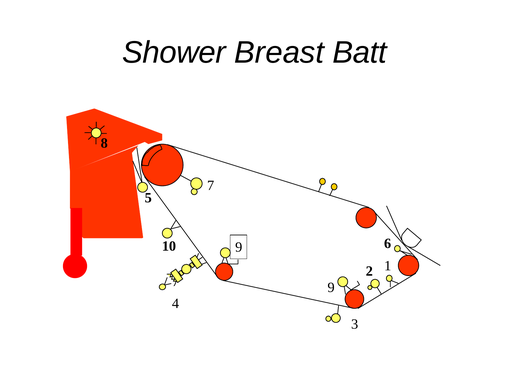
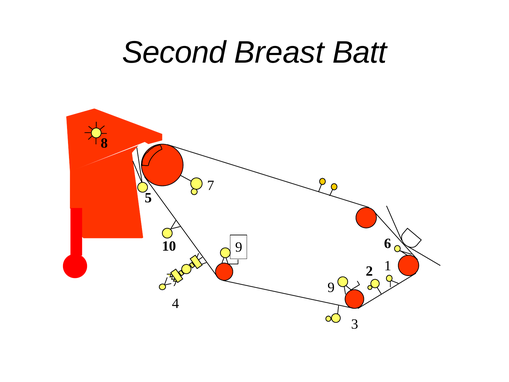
Shower: Shower -> Second
